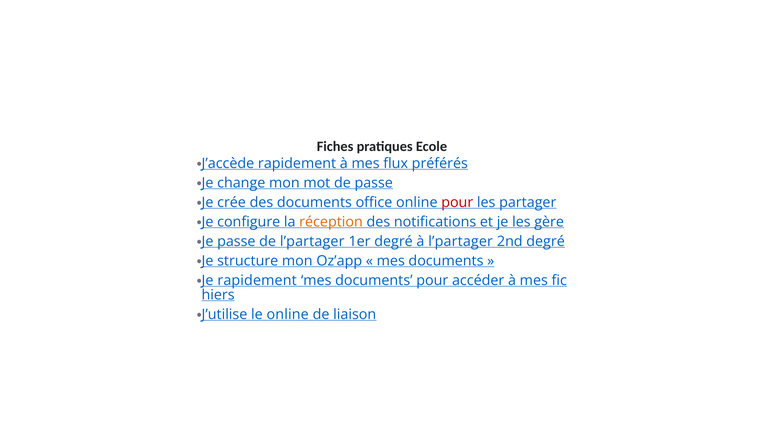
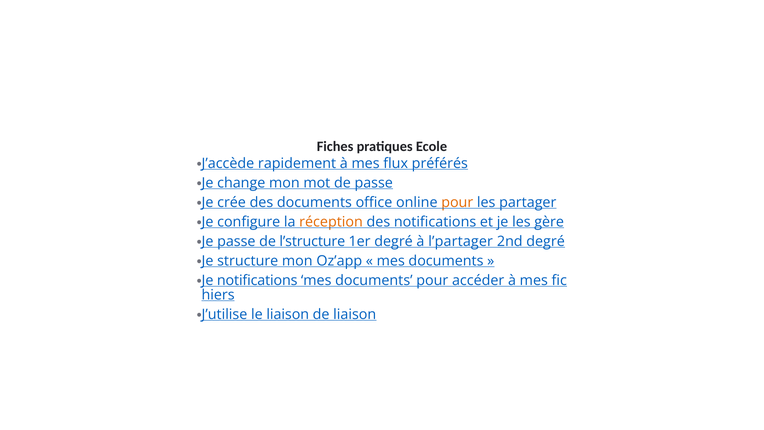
pour at (457, 202) colour: red -> orange
de l’partager: l’partager -> l’structure
Je rapidement: rapidement -> notifications
le online: online -> liaison
